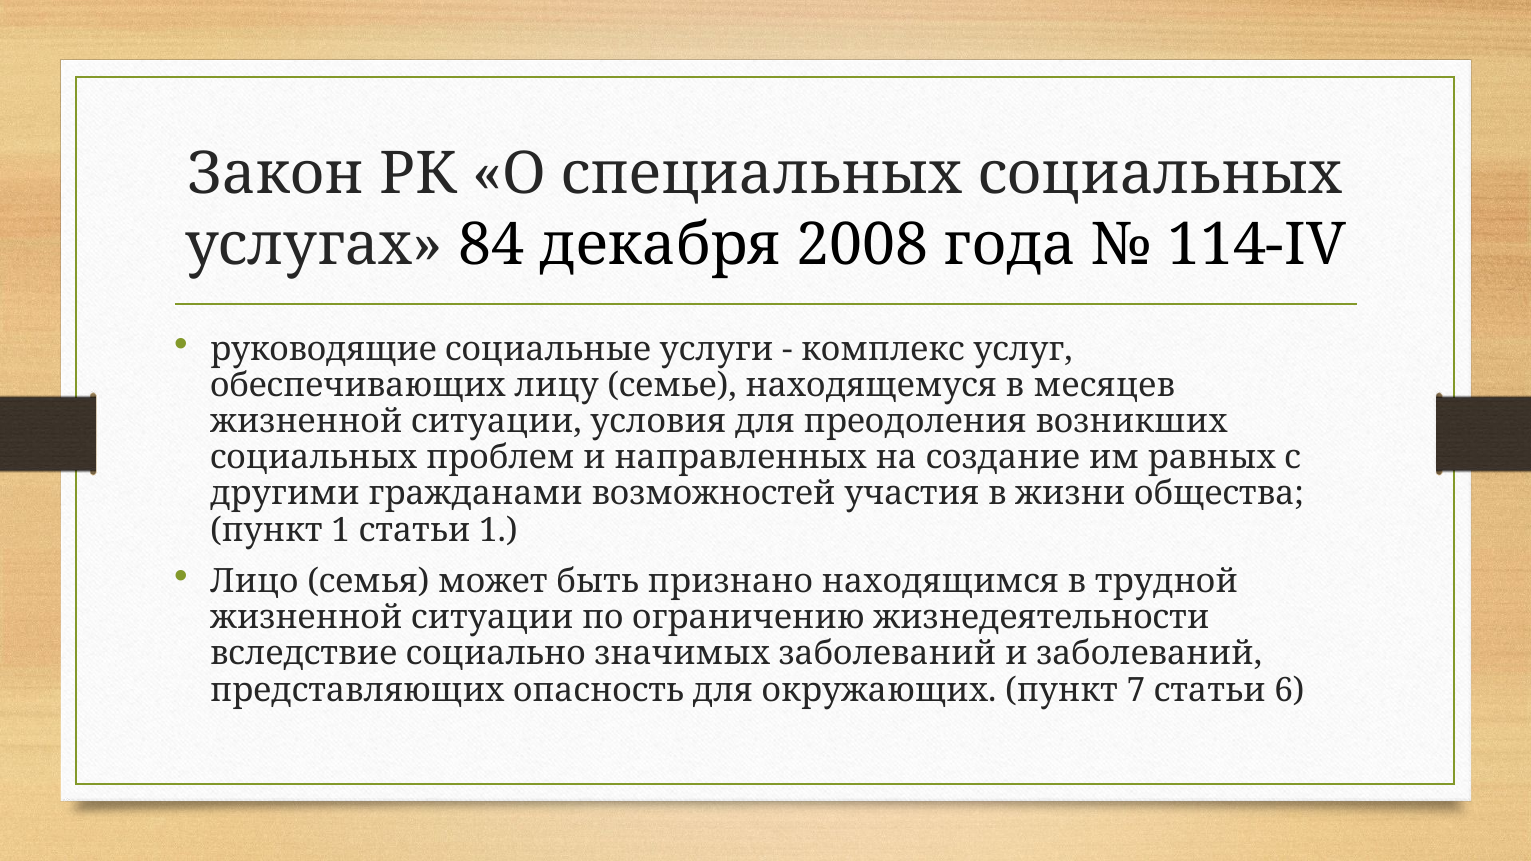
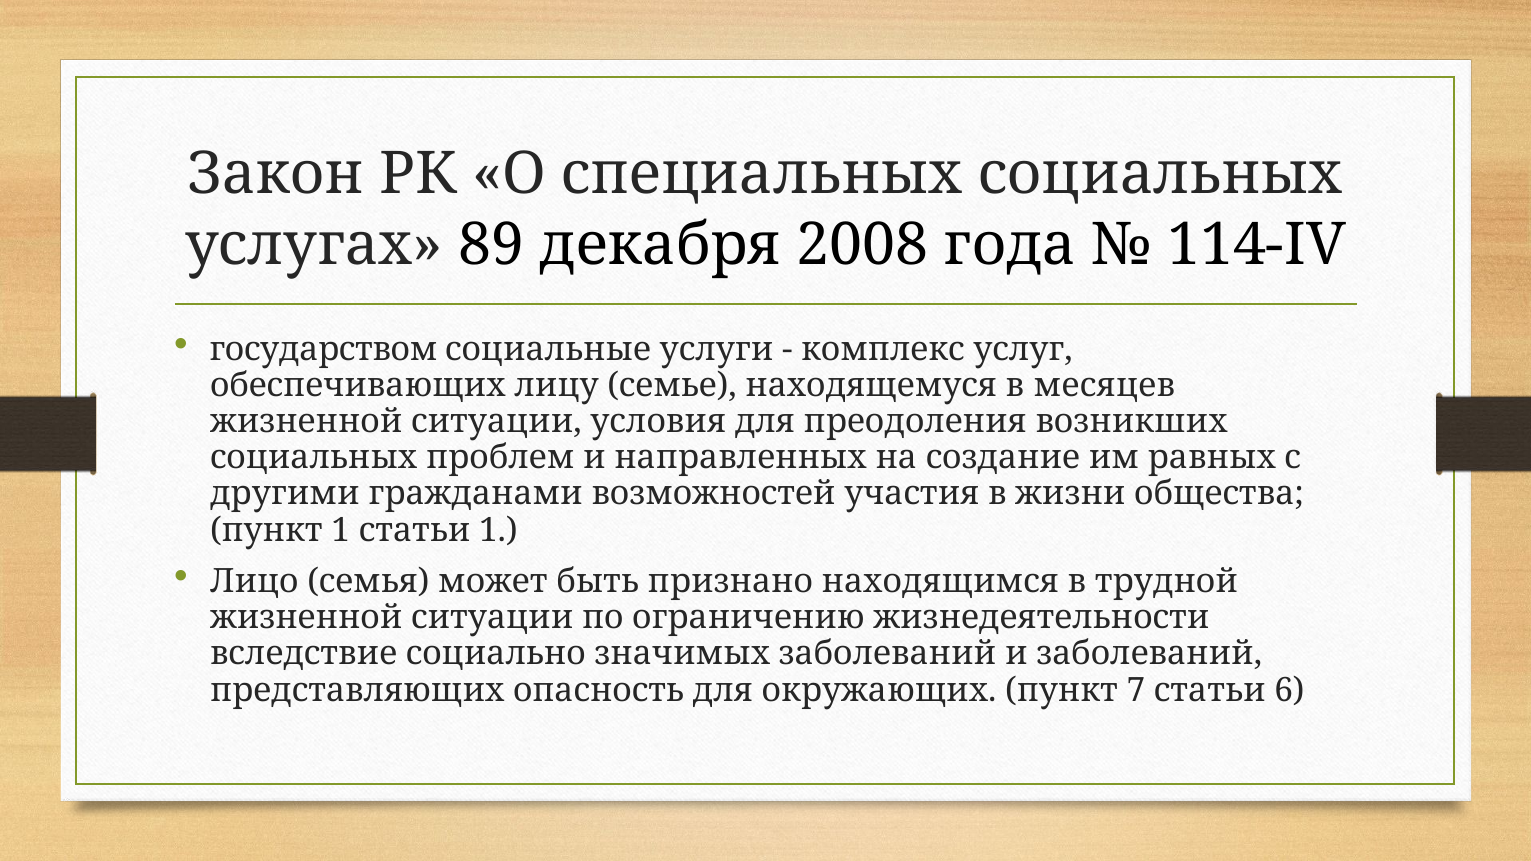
84: 84 -> 89
руководящие: руководящие -> государством
